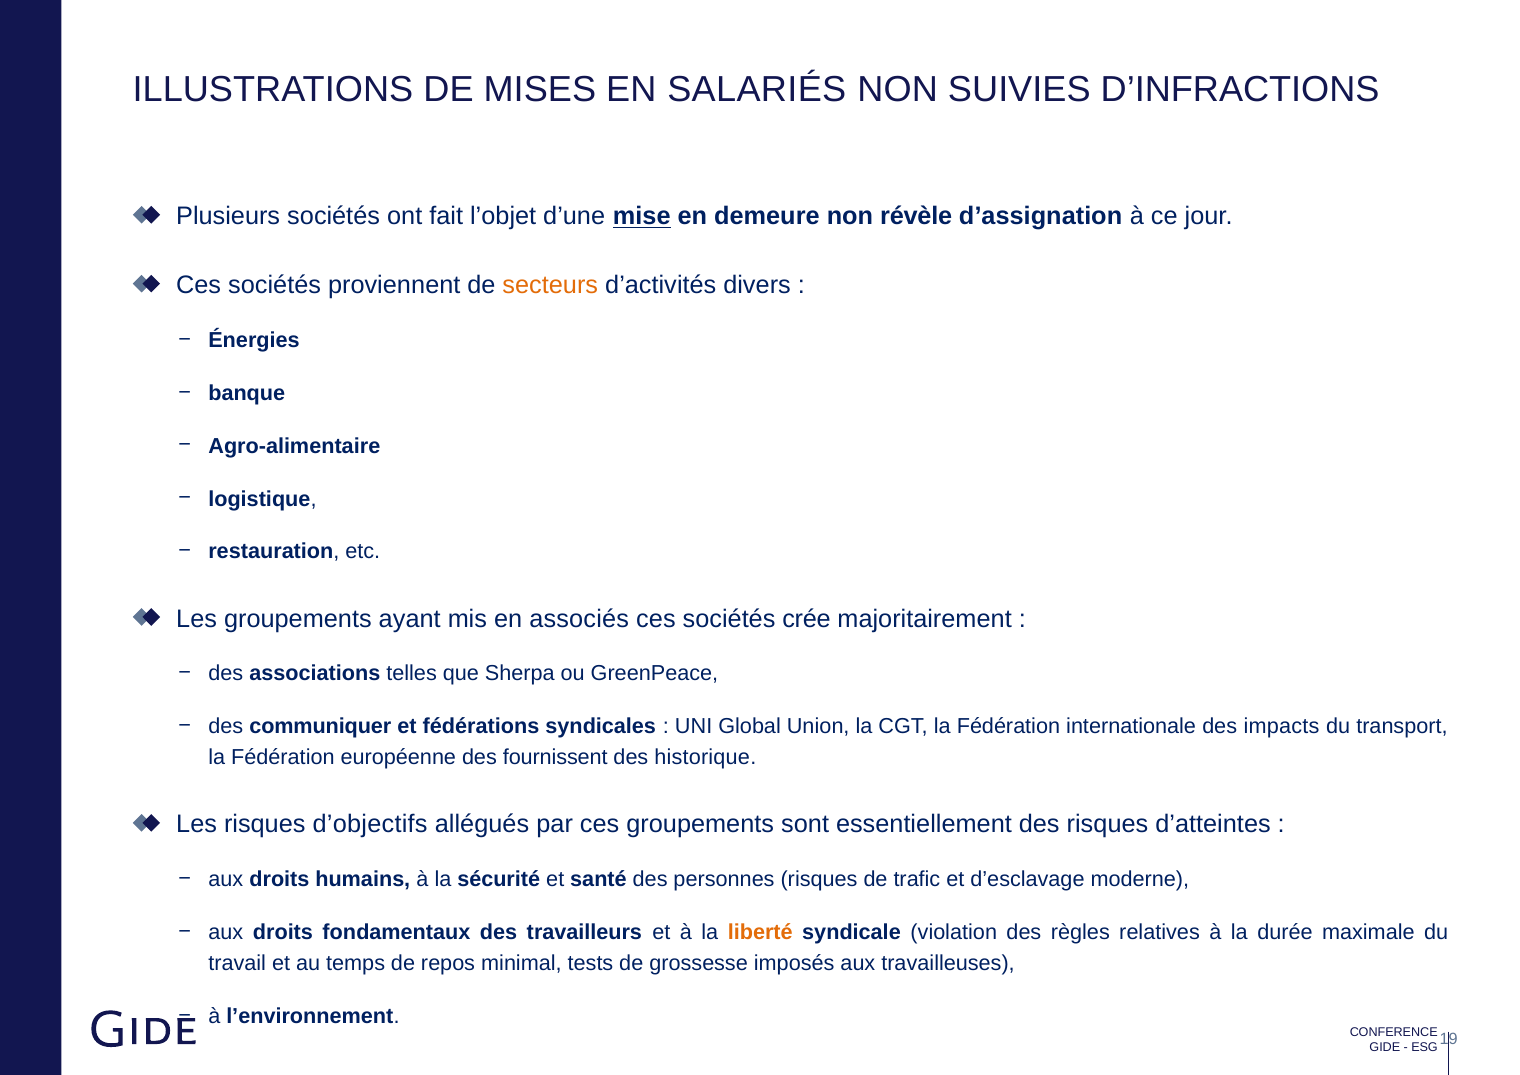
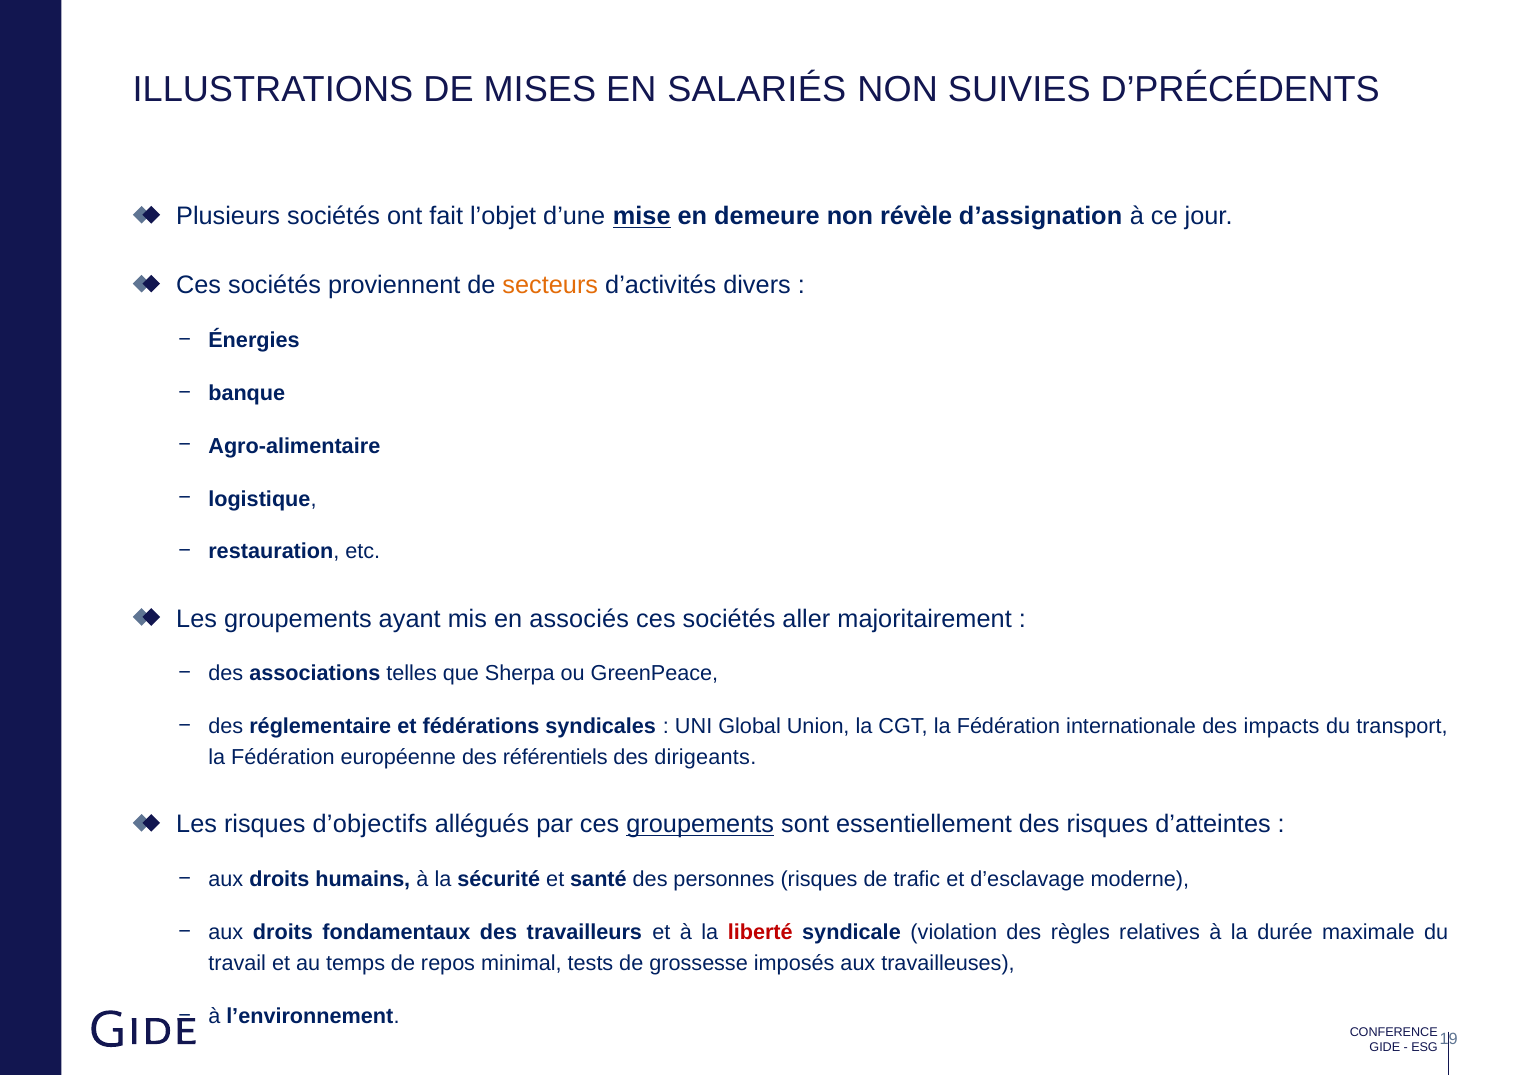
D’INFRACTIONS: D’INFRACTIONS -> D’PRÉCÉDENTS
crée: crée -> aller
communiquer: communiquer -> réglementaire
fournissent: fournissent -> référentiels
historique: historique -> dirigeants
groupements at (700, 824) underline: none -> present
liberté colour: orange -> red
